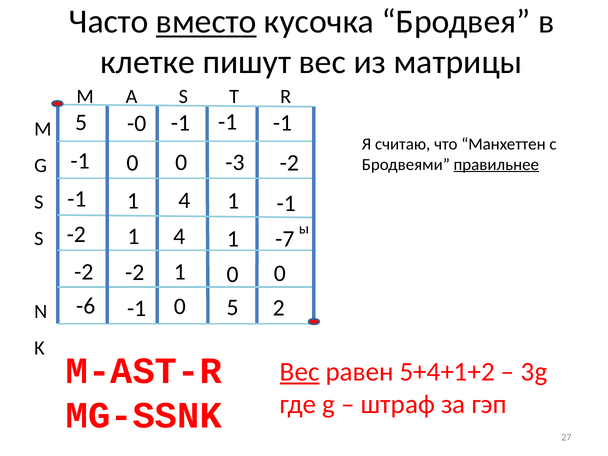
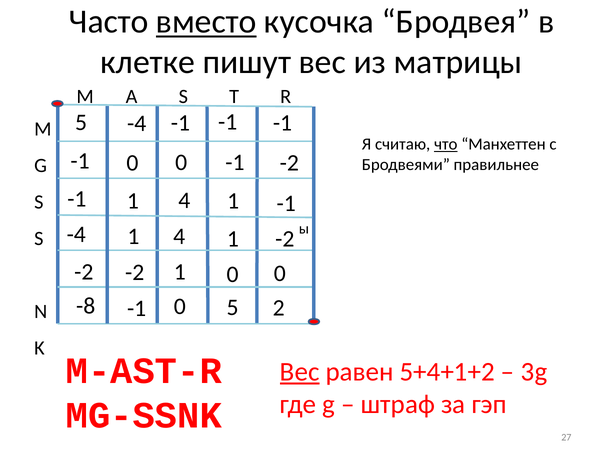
-0 at (137, 123): -0 -> -4
что underline: none -> present
-3 at (235, 162): -3 -> -1
правильнее underline: present -> none
-2 at (76, 235): -2 -> -4
-7 at (285, 239): -7 -> -2
-6: -6 -> -8
